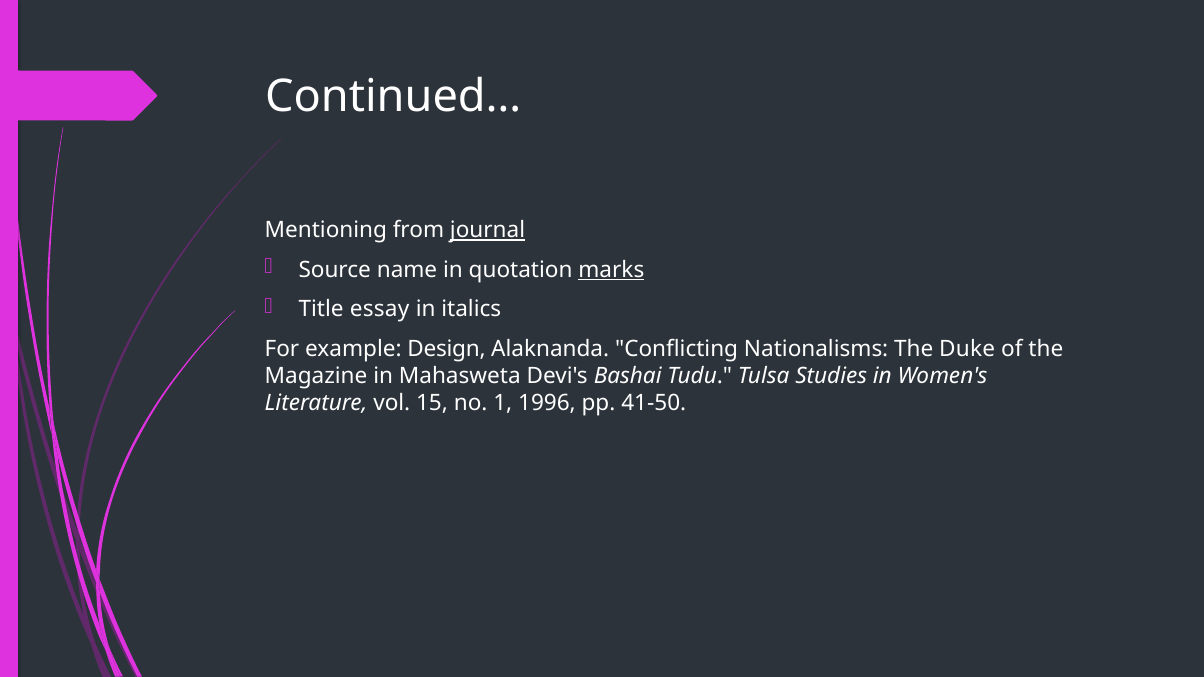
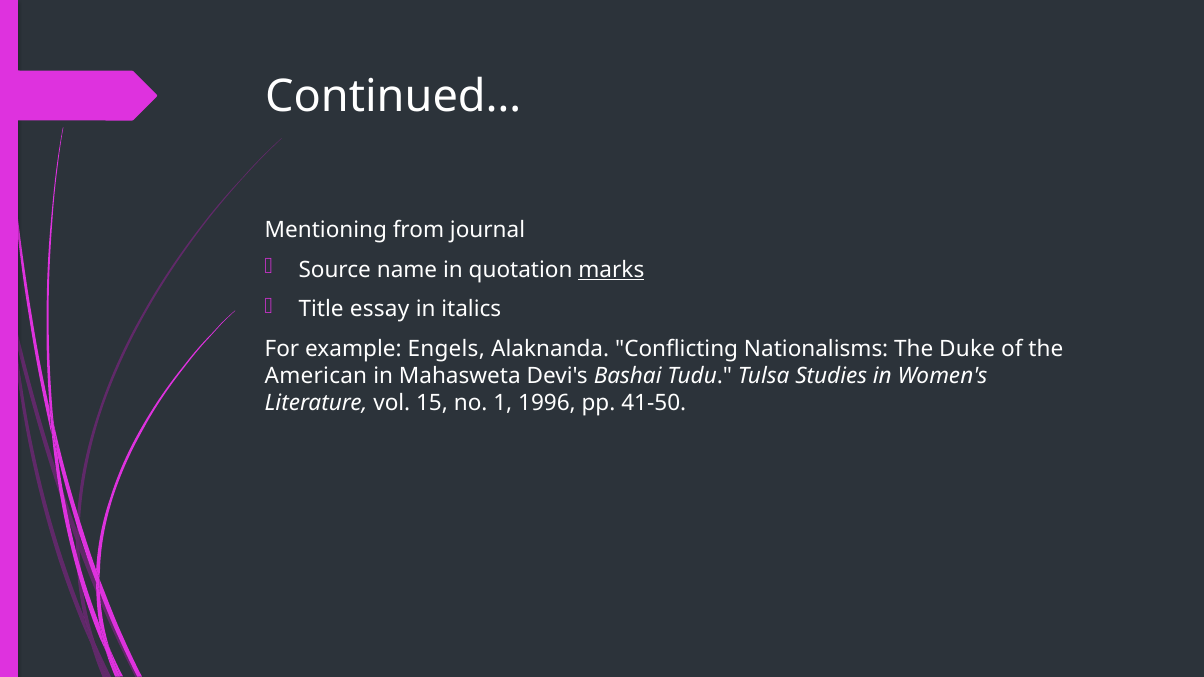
journal underline: present -> none
Design: Design -> Engels
Magazine: Magazine -> American
